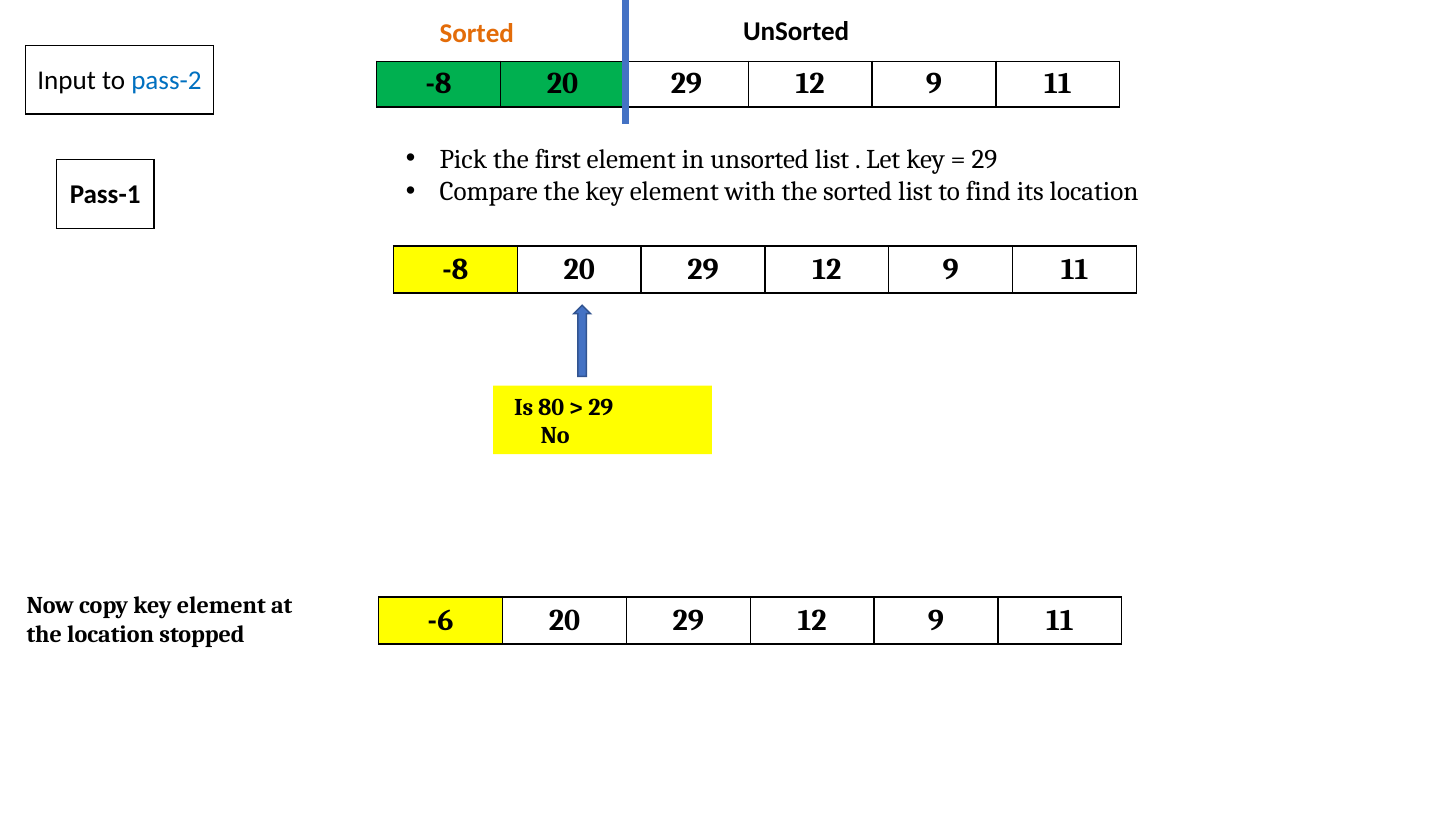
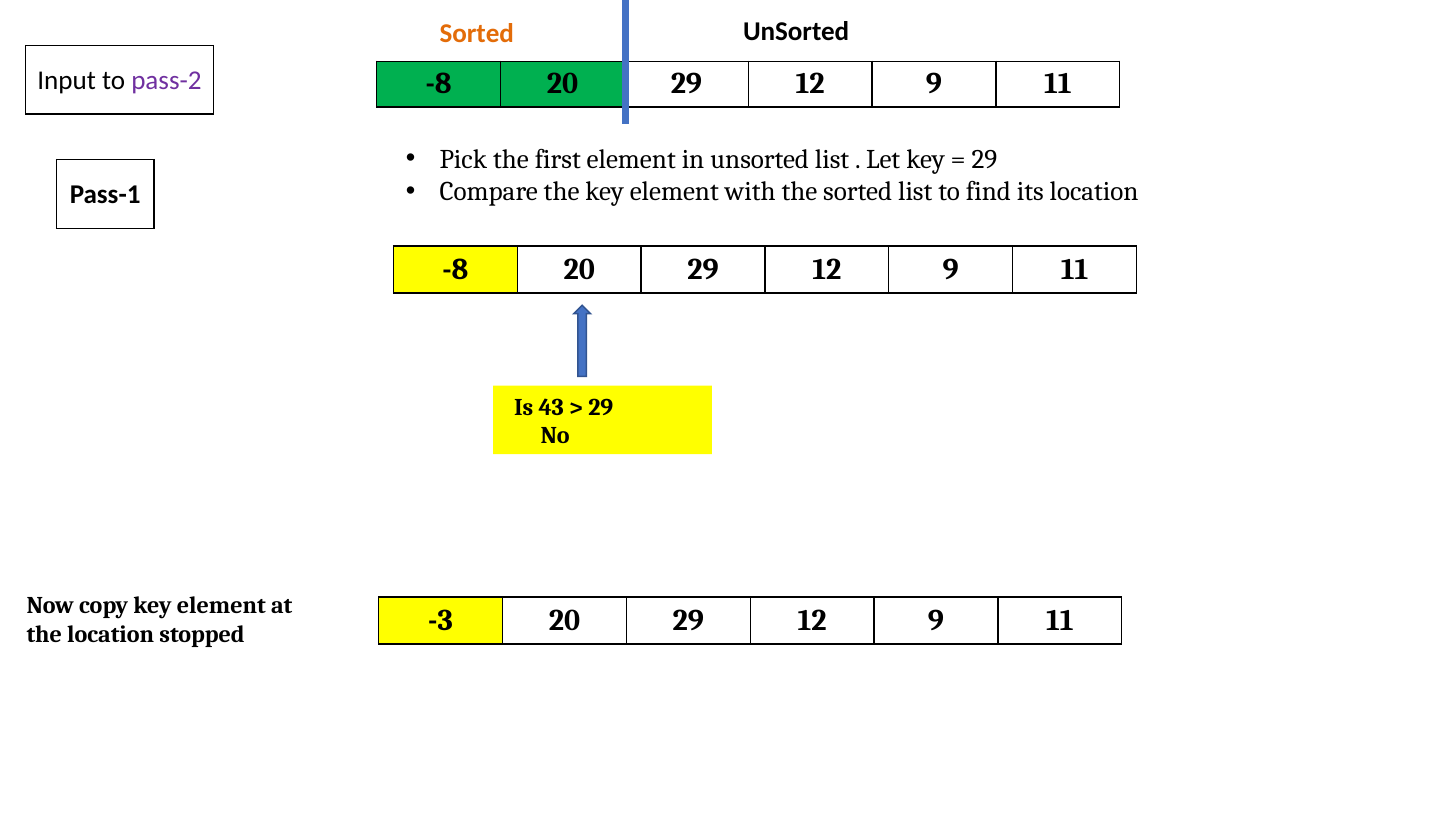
pass-2 colour: blue -> purple
80: 80 -> 43
-6: -6 -> -3
